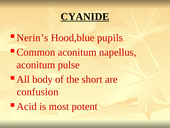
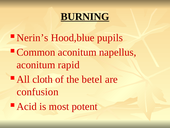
CYANIDE: CYANIDE -> BURNING
pulse: pulse -> rapid
body: body -> cloth
short: short -> betel
